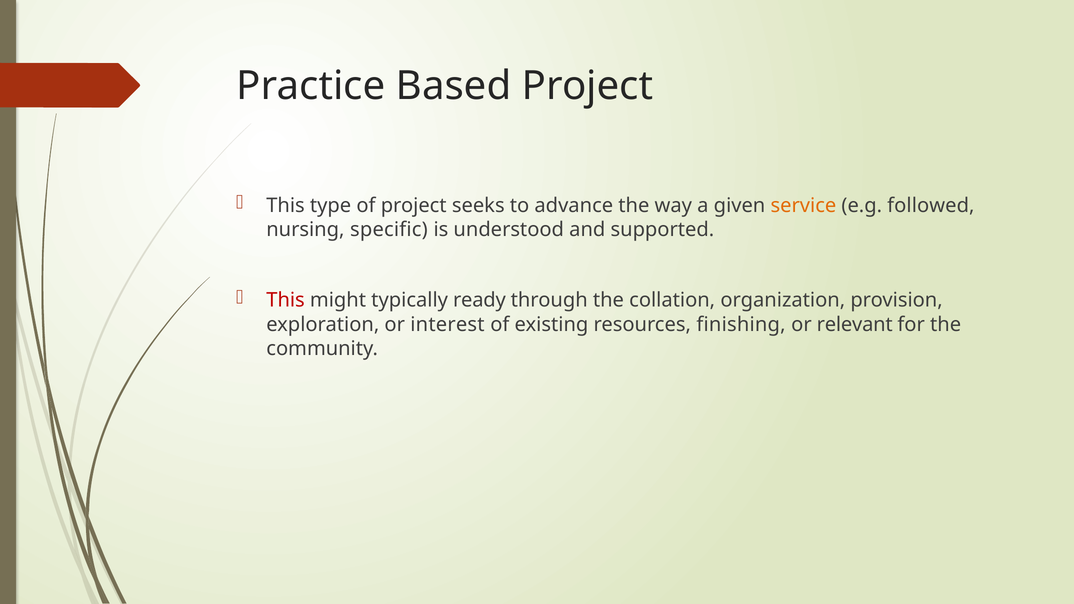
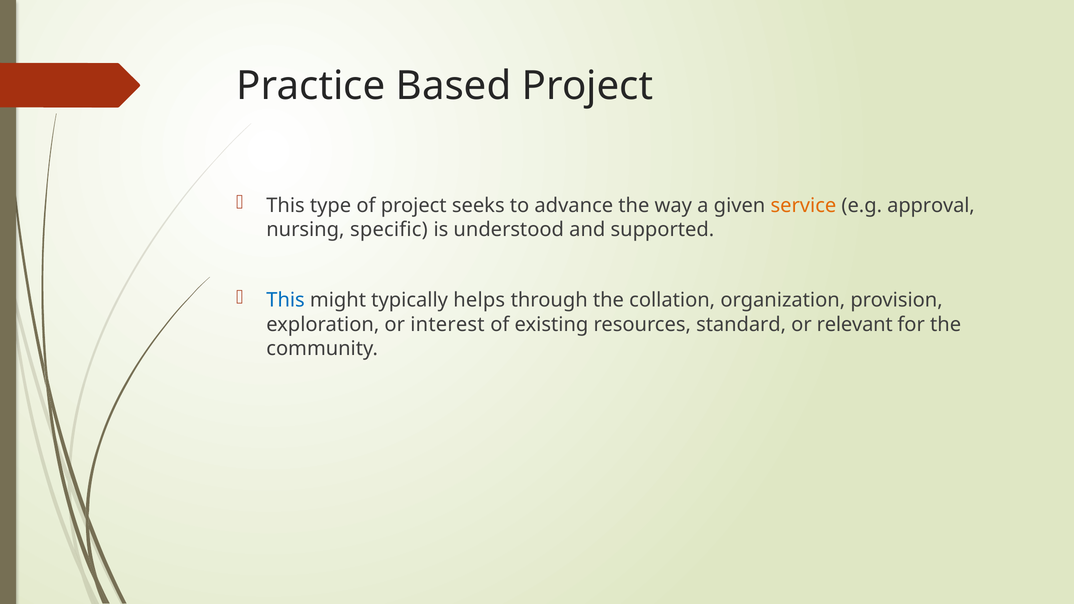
followed: followed -> approval
This at (286, 300) colour: red -> blue
ready: ready -> helps
finishing: finishing -> standard
